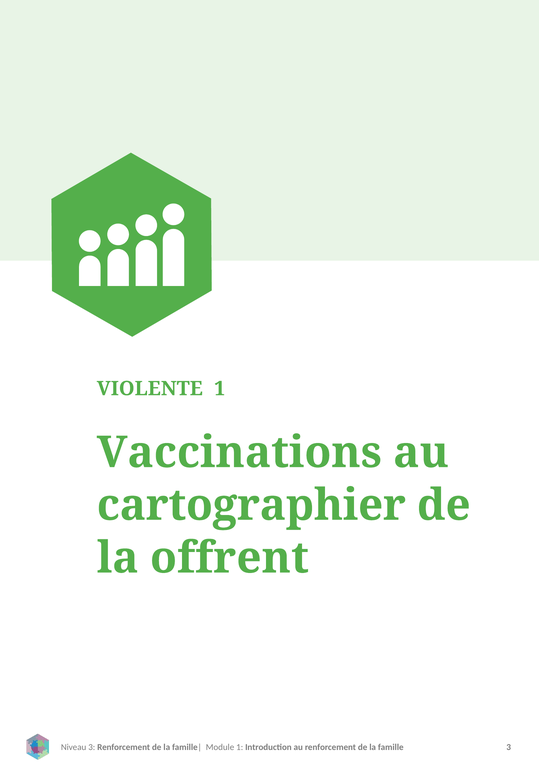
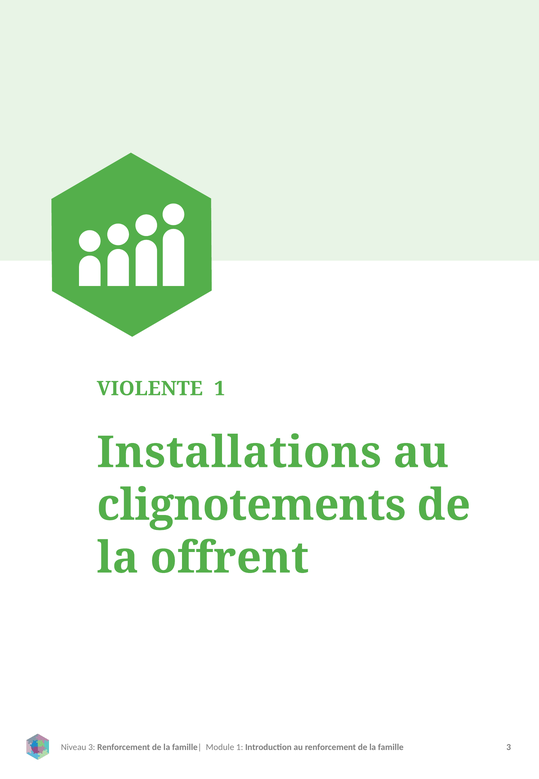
Vaccinations: Vaccinations -> Installations
cartographier: cartographier -> clignotements
